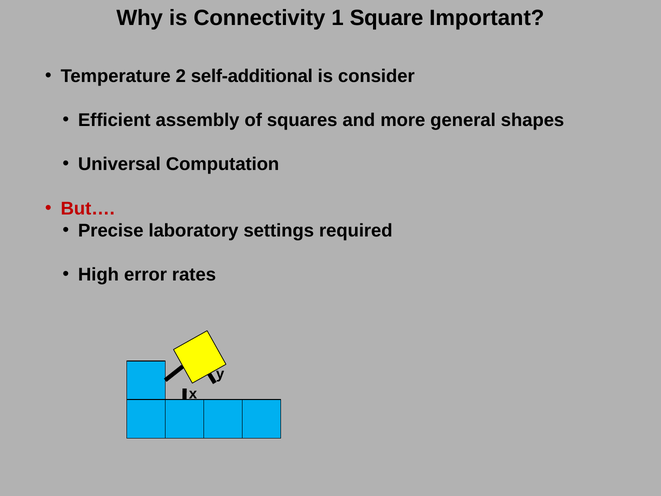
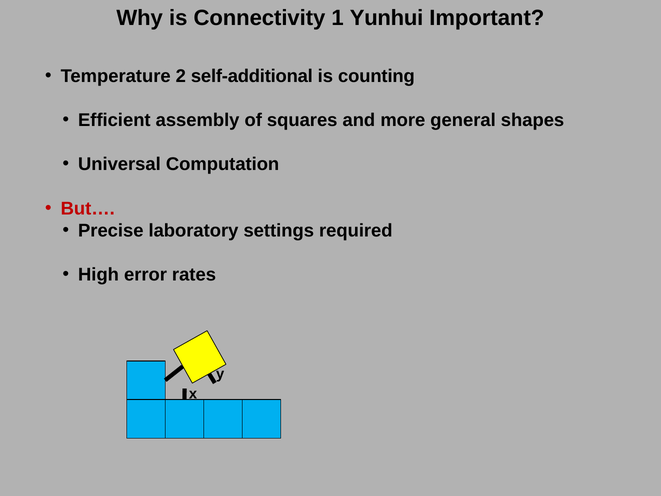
Square: Square -> Yunhui
consider: consider -> counting
